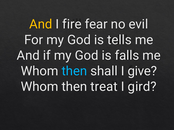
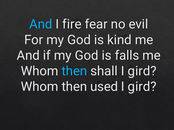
And at (41, 24) colour: yellow -> light blue
tells: tells -> kind
shall I give: give -> gird
treat: treat -> used
